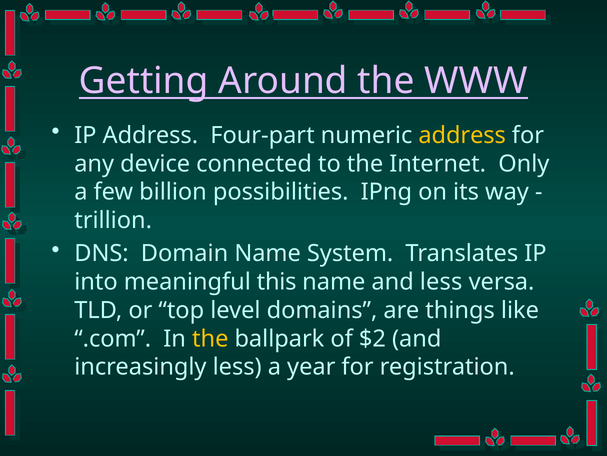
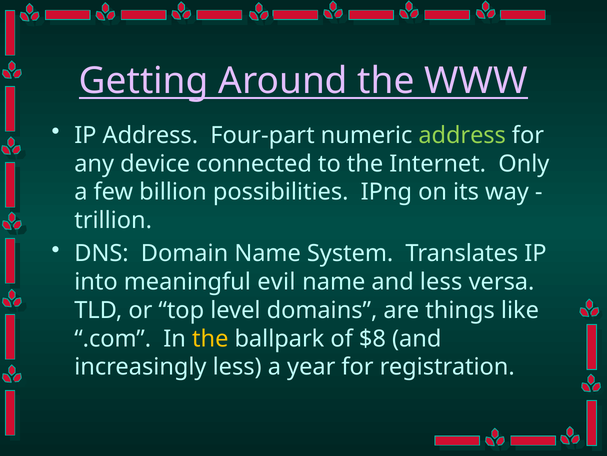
address at (462, 135) colour: yellow -> light green
this: this -> evil
$2: $2 -> $8
